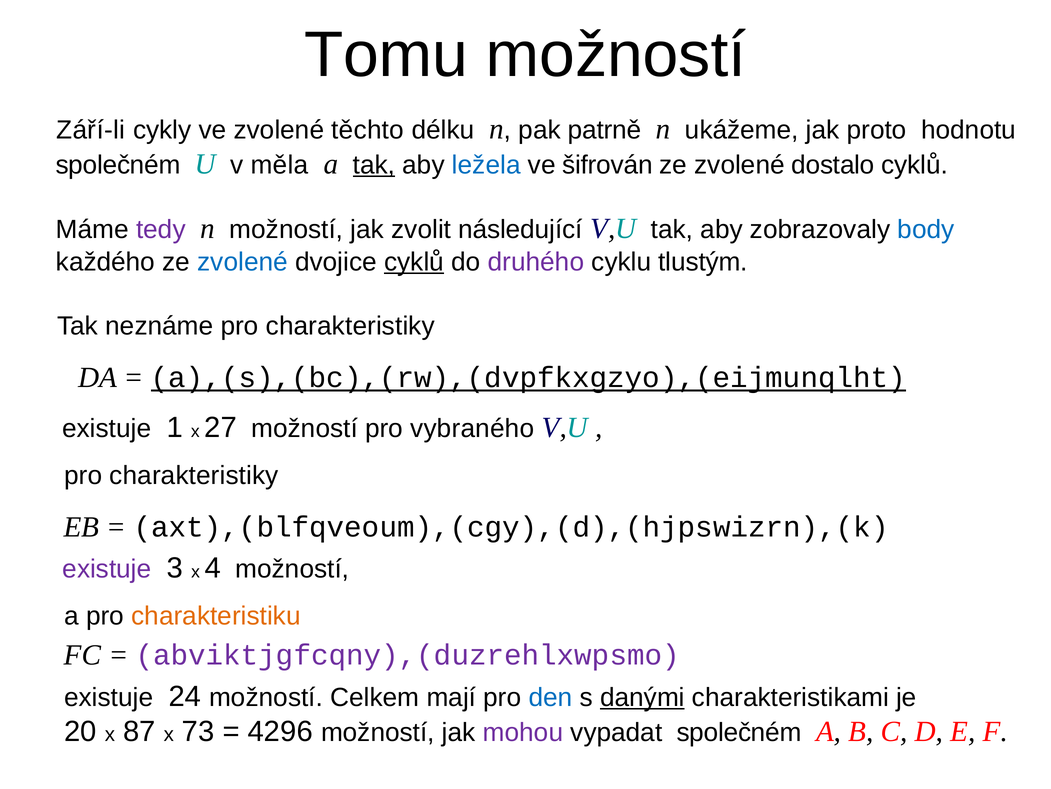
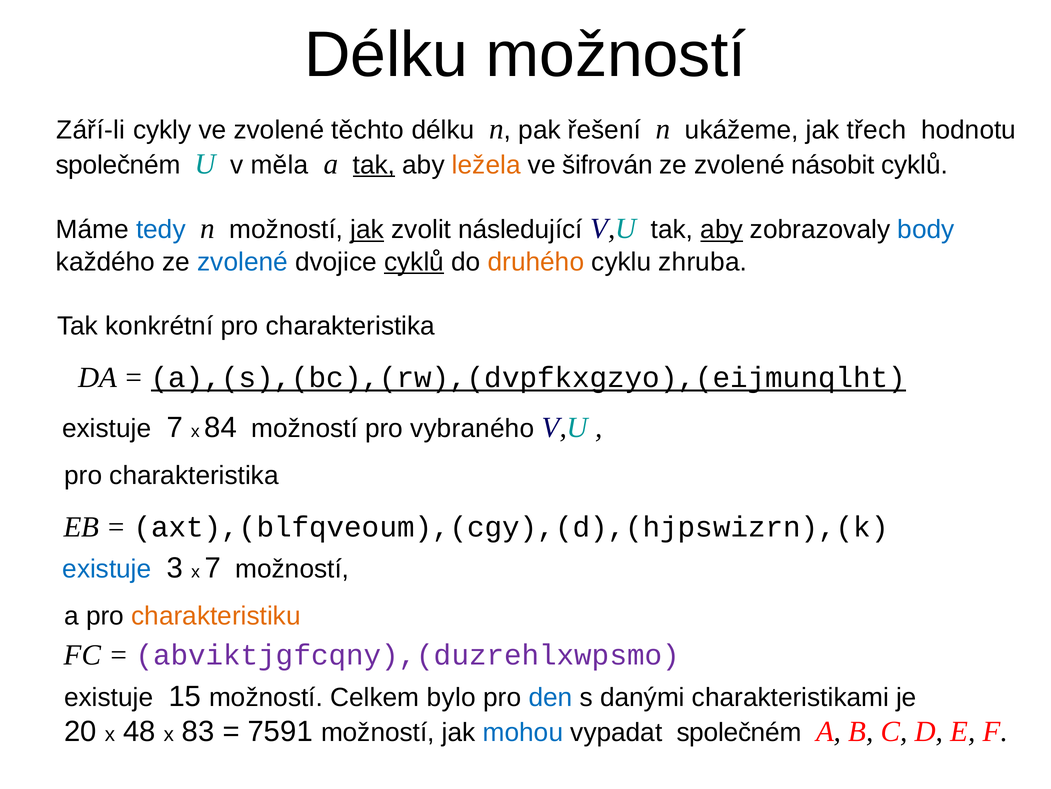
Tomu at (386, 55): Tomu -> Délku
patrně: patrně -> řešení
proto: proto -> třech
ležela colour: blue -> orange
dostalo: dostalo -> násobit
tedy colour: purple -> blue
jak at (367, 230) underline: none -> present
aby at (722, 230) underline: none -> present
druhého colour: purple -> orange
tlustým: tlustým -> zhruba
neznáme: neznáme -> konkrétní
charakteristiky at (350, 326): charakteristiky -> charakteristika
existuje 1: 1 -> 7
27: 27 -> 84
charakteristiky at (194, 475): charakteristiky -> charakteristika
existuje at (107, 569) colour: purple -> blue
x 4: 4 -> 7
24: 24 -> 15
mají: mají -> bylo
danými underline: present -> none
87: 87 -> 48
73: 73 -> 83
4296: 4296 -> 7591
mohou colour: purple -> blue
